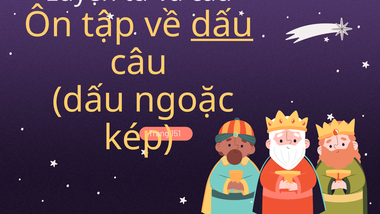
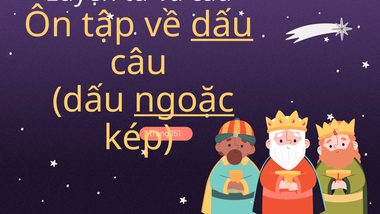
ngoặc underline: none -> present
